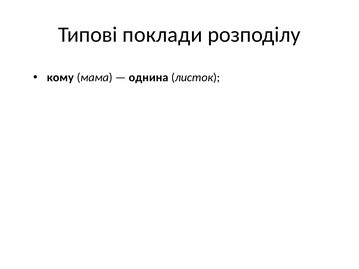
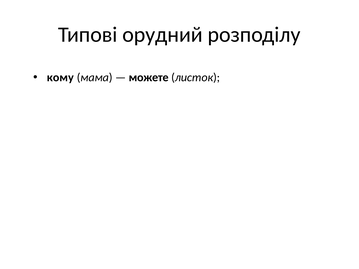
поклади: поклади -> орудний
однина: однина -> можете
